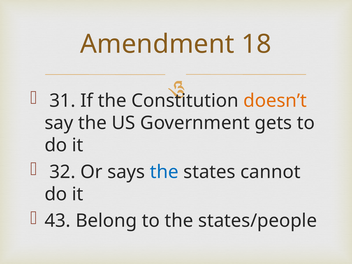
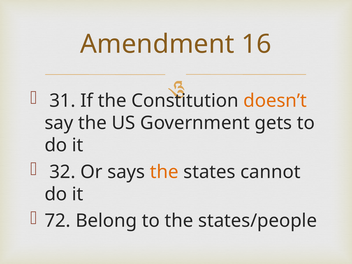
18: 18 -> 16
the at (164, 172) colour: blue -> orange
43: 43 -> 72
